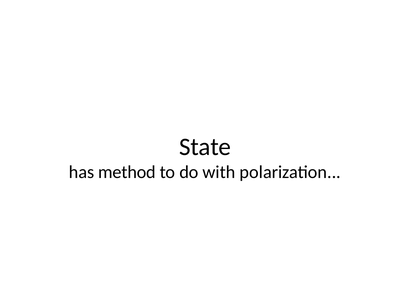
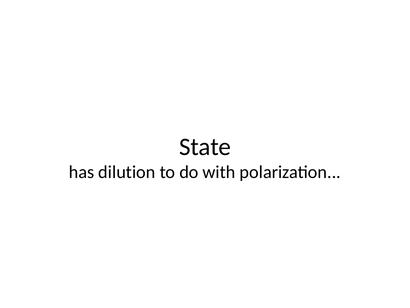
method: method -> dilution
